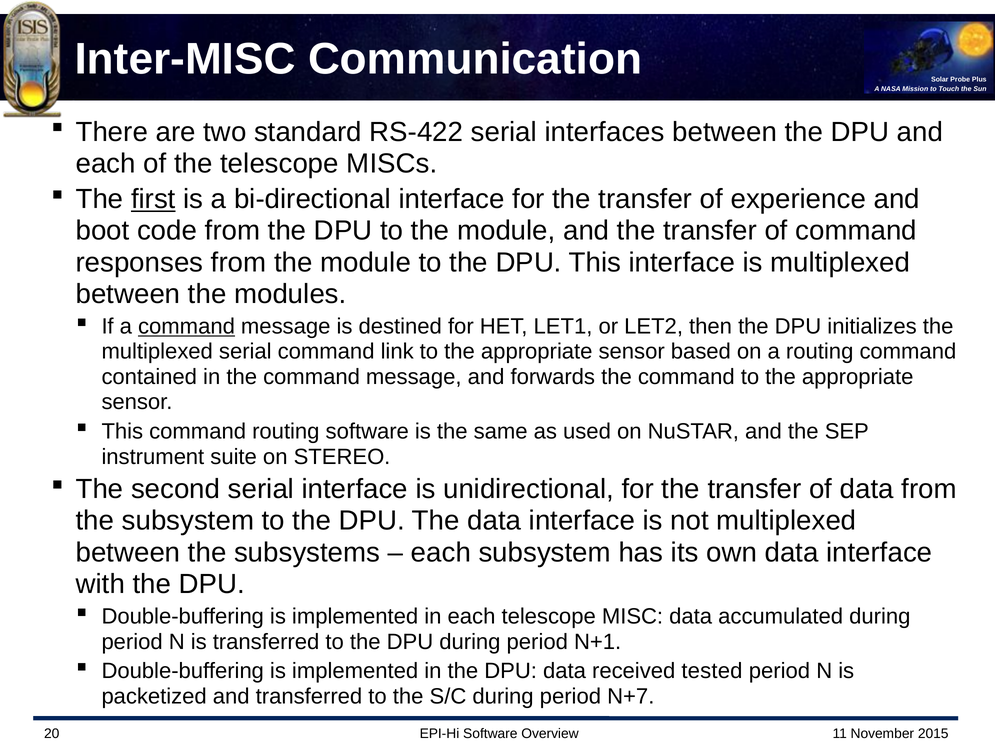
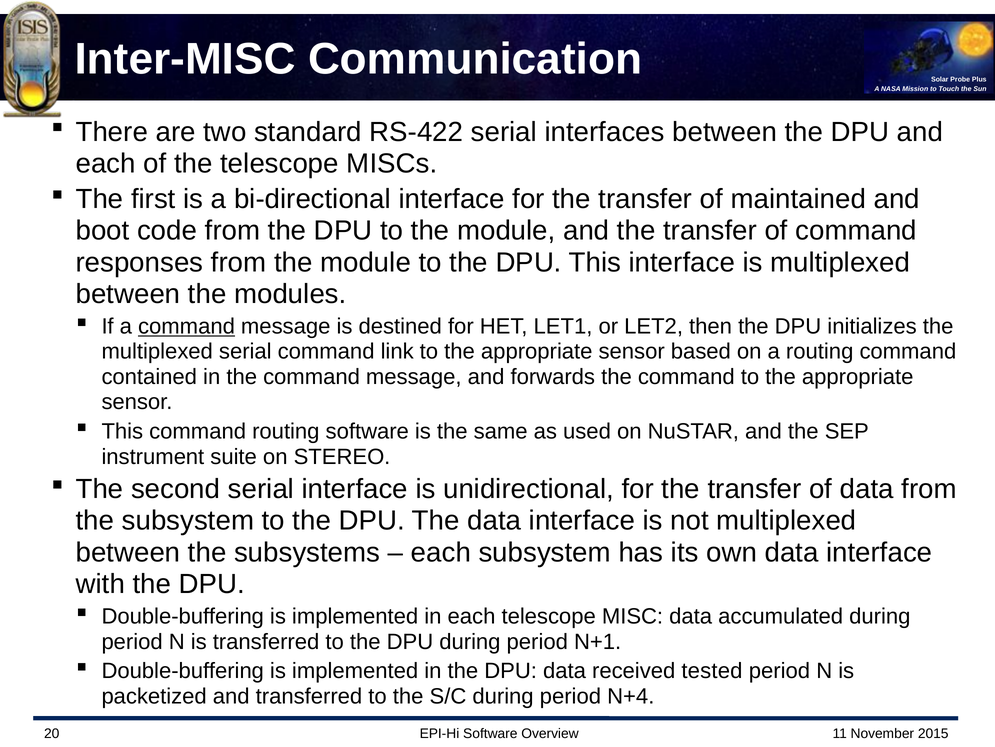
first underline: present -> none
experience: experience -> maintained
N+7: N+7 -> N+4
